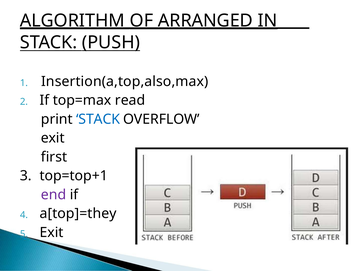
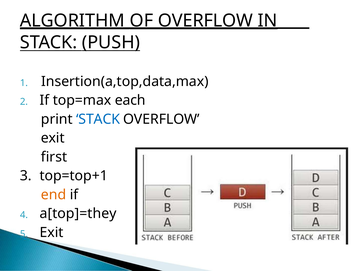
OF ARRANGED: ARRANGED -> OVERFLOW
Insertion(a,top,also,max: Insertion(a,top,also,max -> Insertion(a,top,data,max
read: read -> each
end colour: purple -> orange
